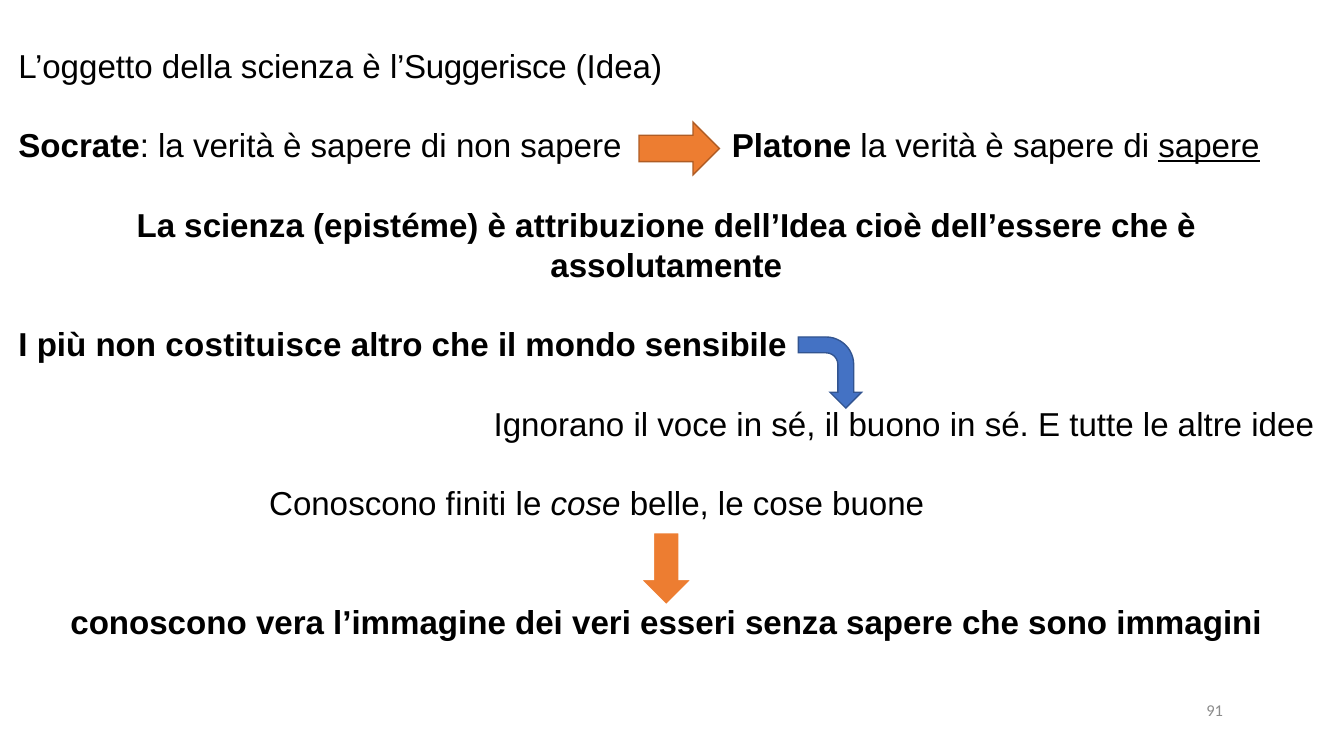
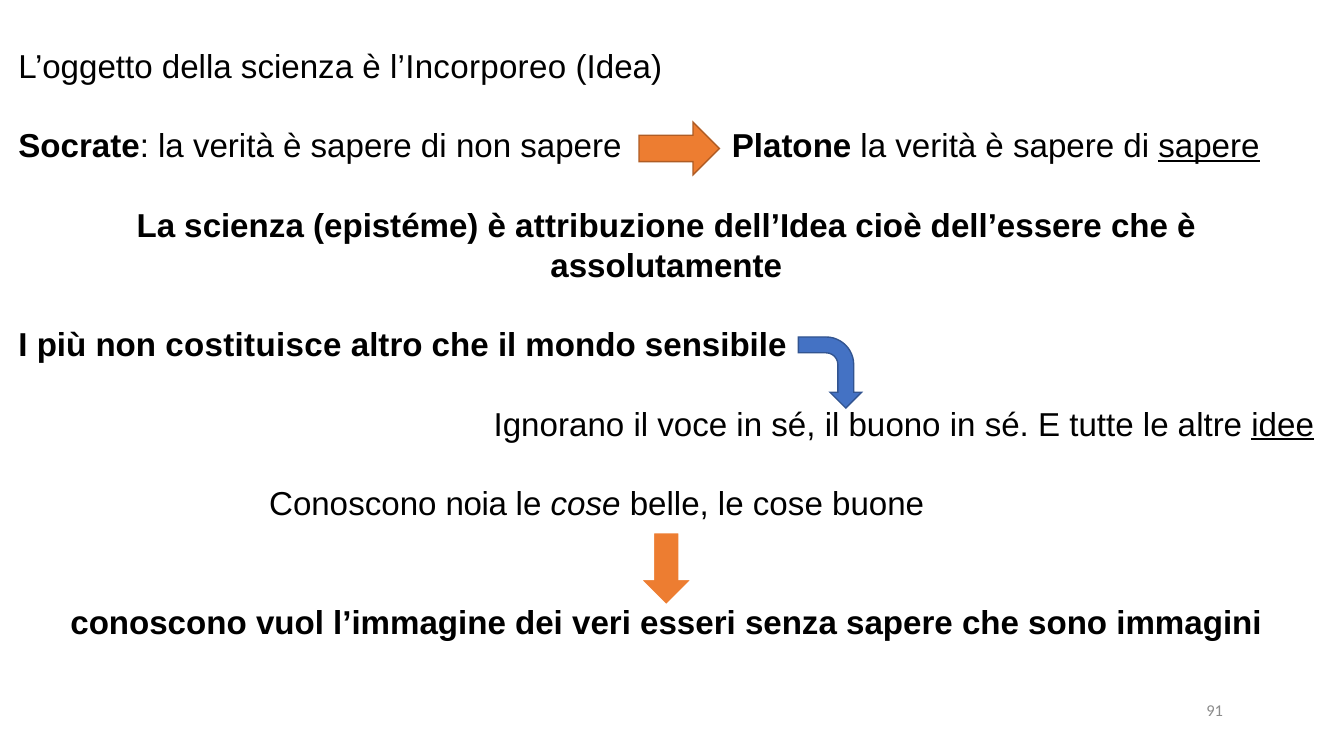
l’Suggerisce: l’Suggerisce -> l’Incorporeo
idee underline: none -> present
finiti: finiti -> noia
vera: vera -> vuol
